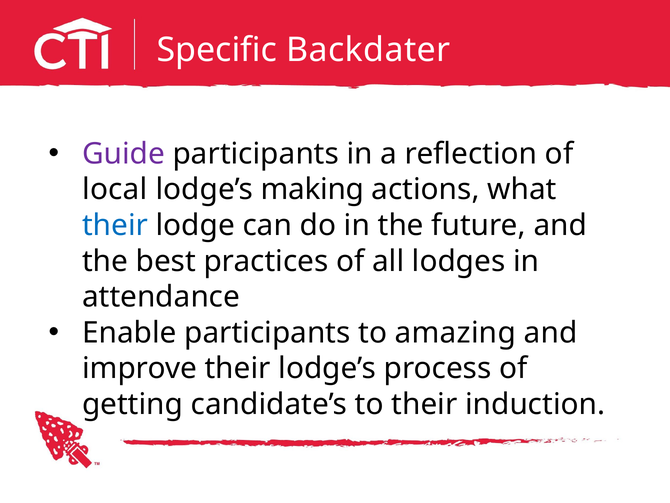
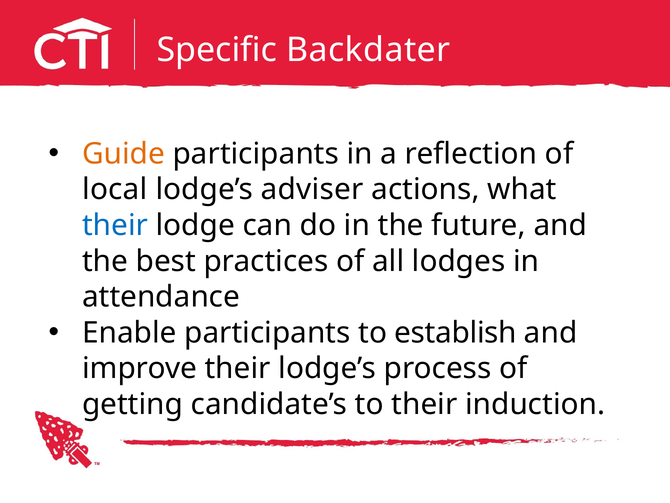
Guide colour: purple -> orange
making: making -> adviser
amazing: amazing -> establish
